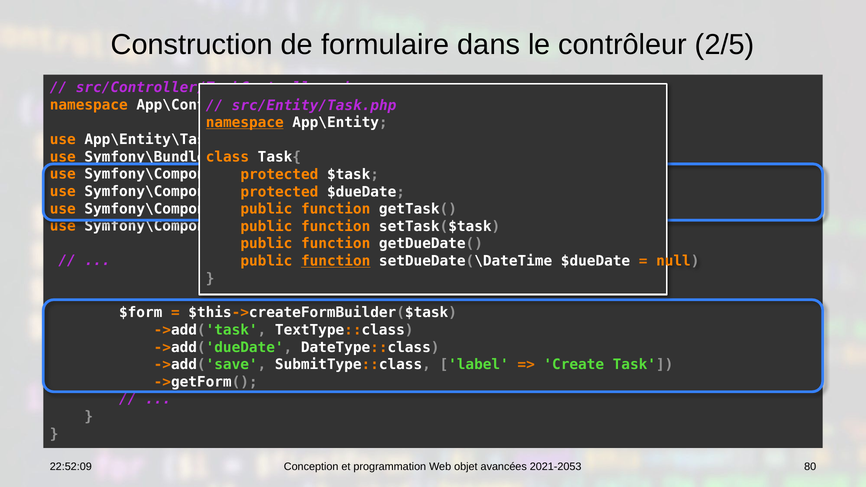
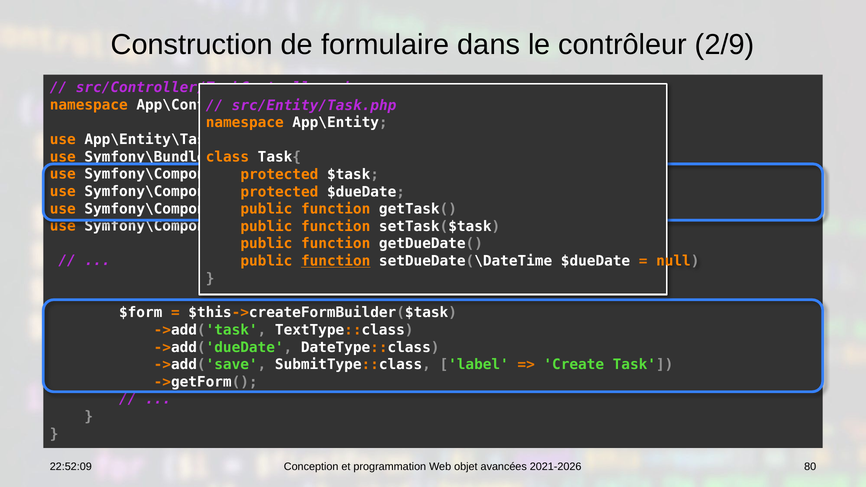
2/5: 2/5 -> 2/9
namespace at (245, 123) underline: present -> none
2021-2053: 2021-2053 -> 2021-2026
